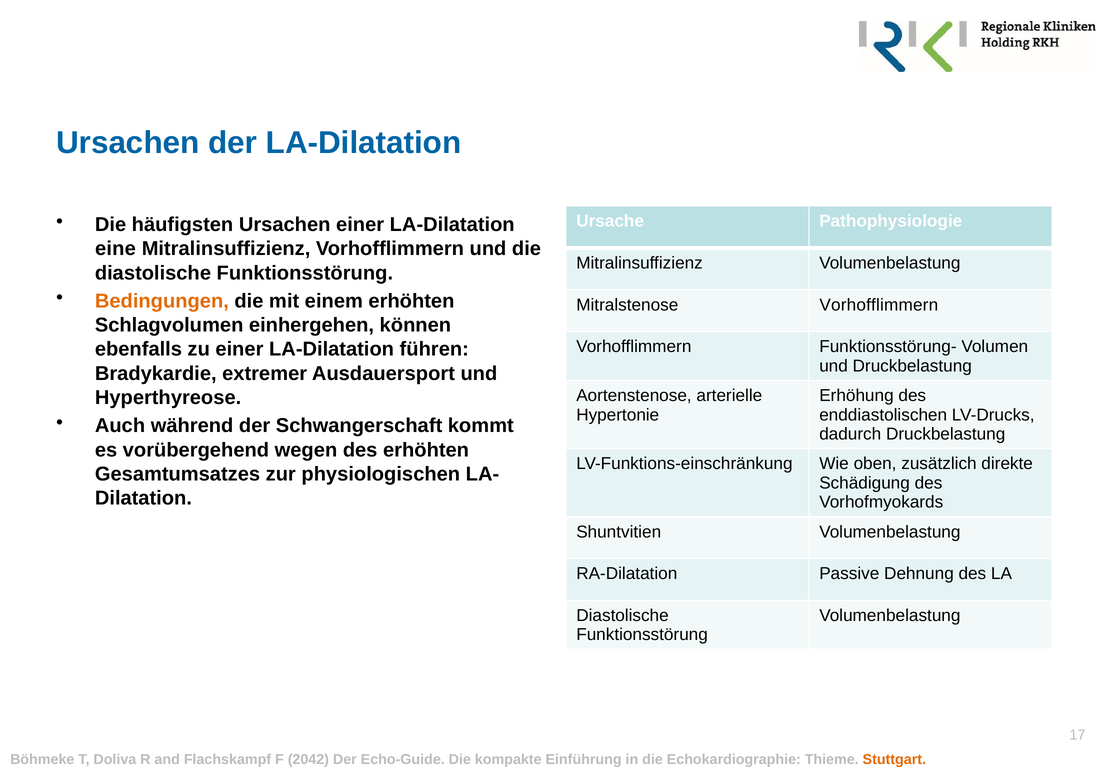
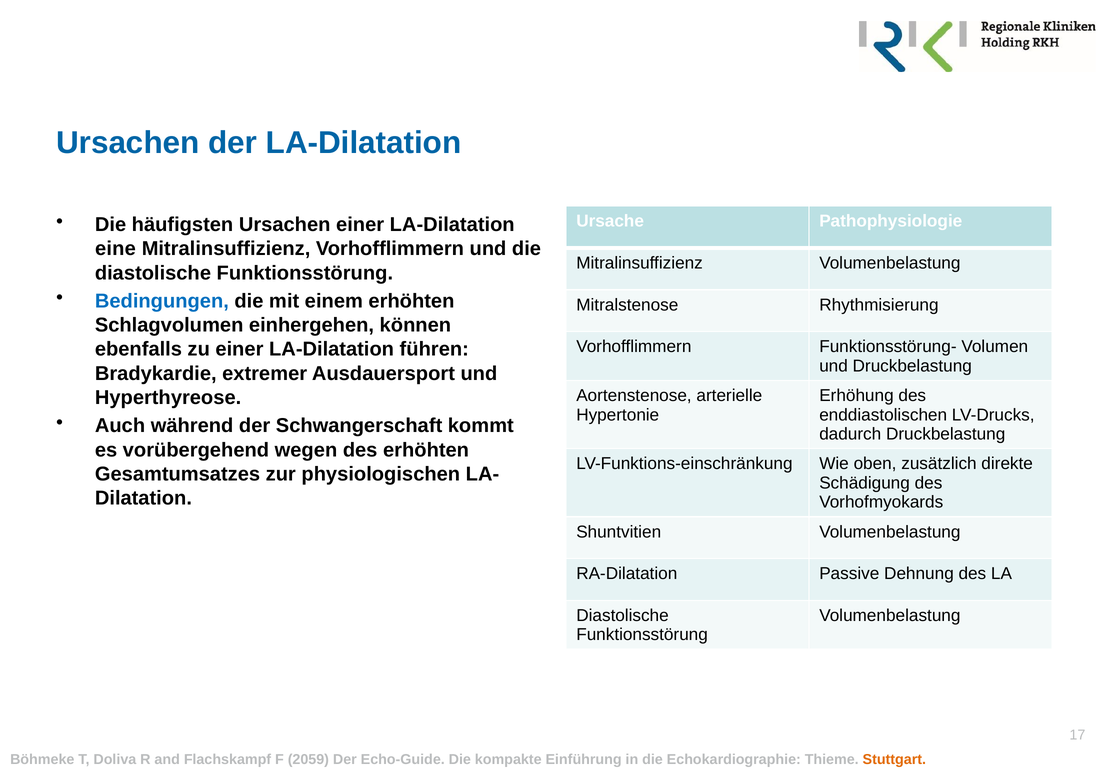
Bedingungen colour: orange -> blue
Mitralstenose Vorhofflimmern: Vorhofflimmern -> Rhythmisierung
2042: 2042 -> 2059
